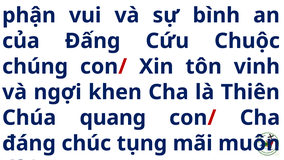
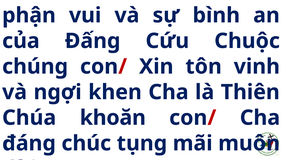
quang: quang -> khoăn
